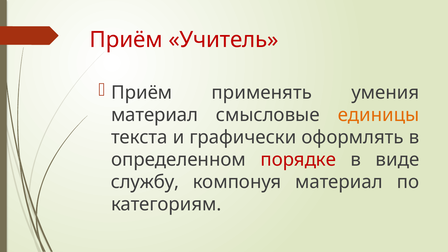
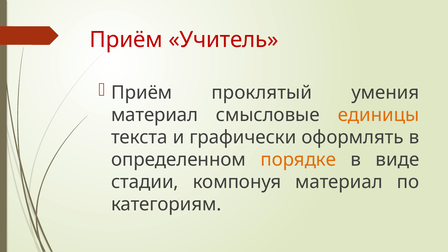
применять: применять -> проклятый
порядке colour: red -> orange
службу: службу -> стадии
